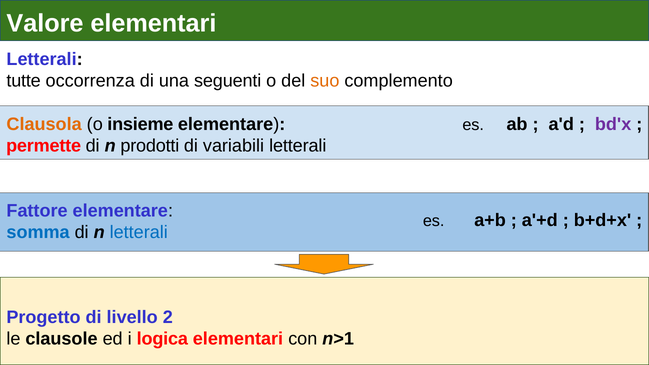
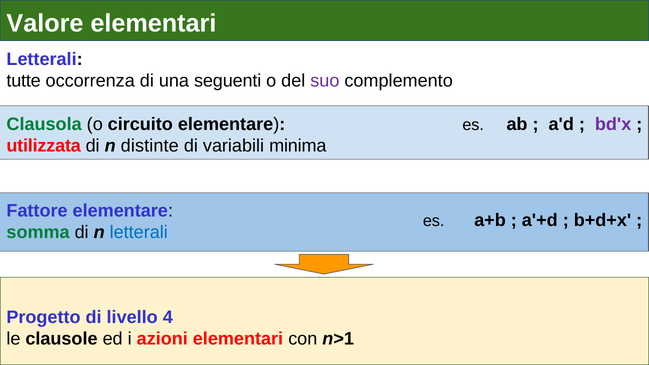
suo colour: orange -> purple
Clausola colour: orange -> green
insieme: insieme -> circuito
permette: permette -> utilizzata
prodotti: prodotti -> distinte
variabili letterali: letterali -> minima
somma colour: blue -> green
2: 2 -> 4
logica: logica -> azioni
